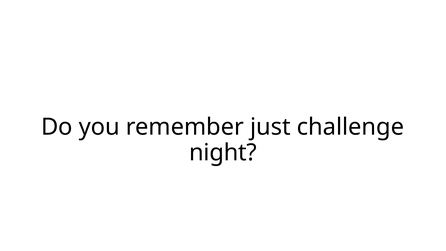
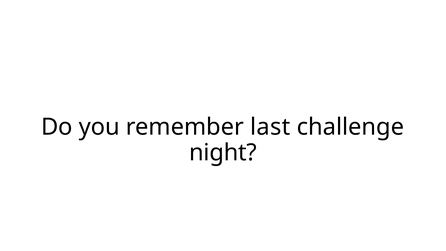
just: just -> last
